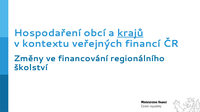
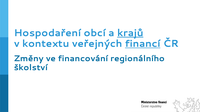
financí underline: none -> present
